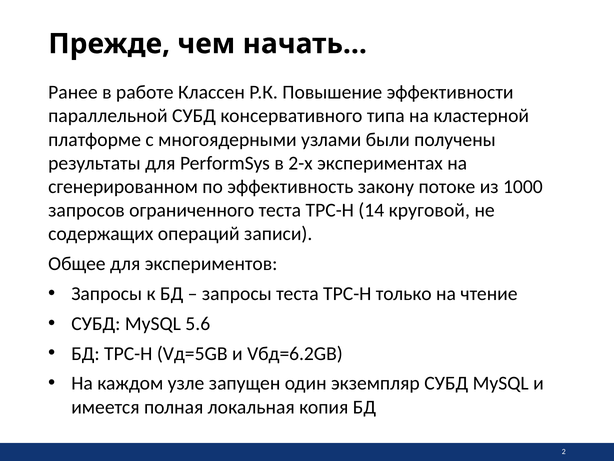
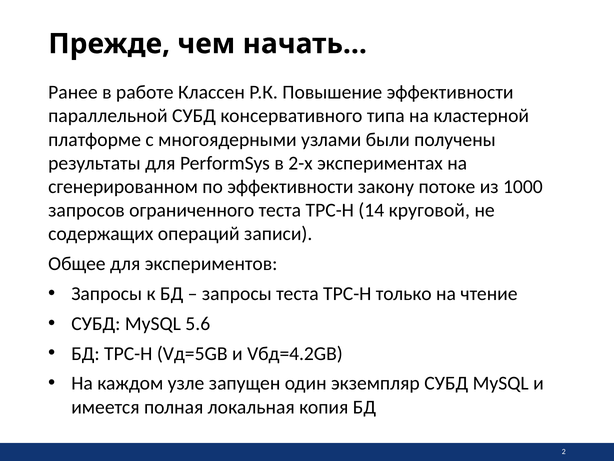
по эффективность: эффективность -> эффективности
Vбд=6.2GB: Vбд=6.2GB -> Vбд=4.2GB
